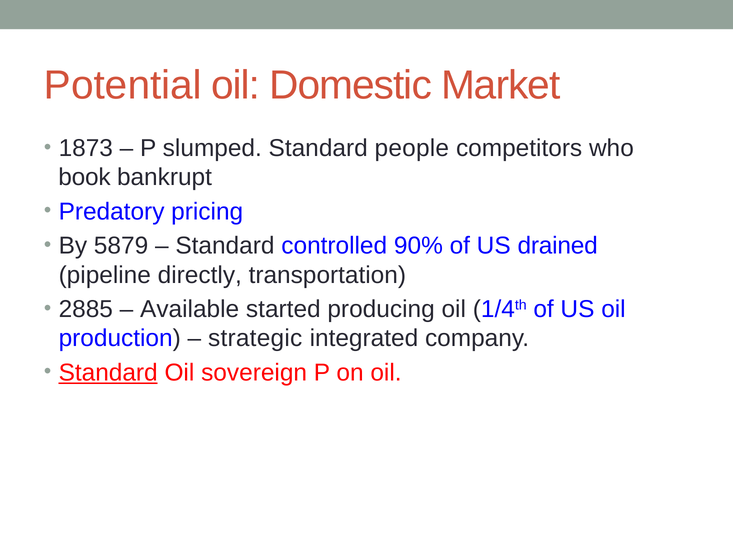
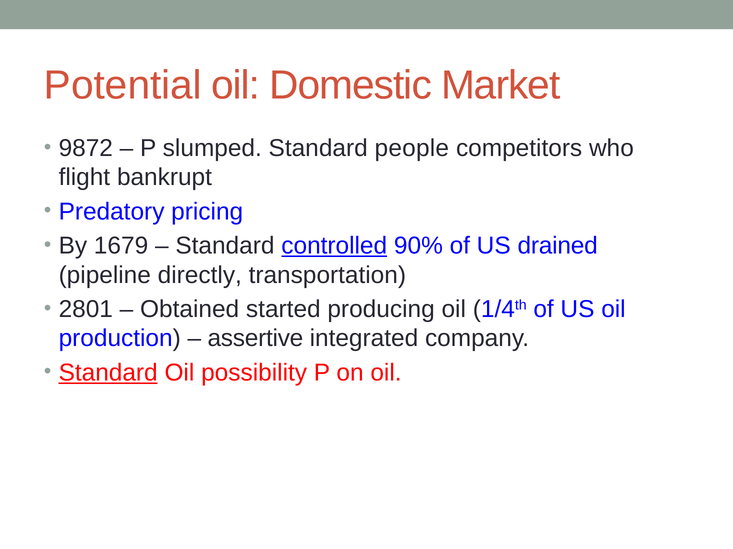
1873: 1873 -> 9872
book: book -> flight
5879: 5879 -> 1679
controlled underline: none -> present
2885: 2885 -> 2801
Available: Available -> Obtained
strategic: strategic -> assertive
sovereign: sovereign -> possibility
